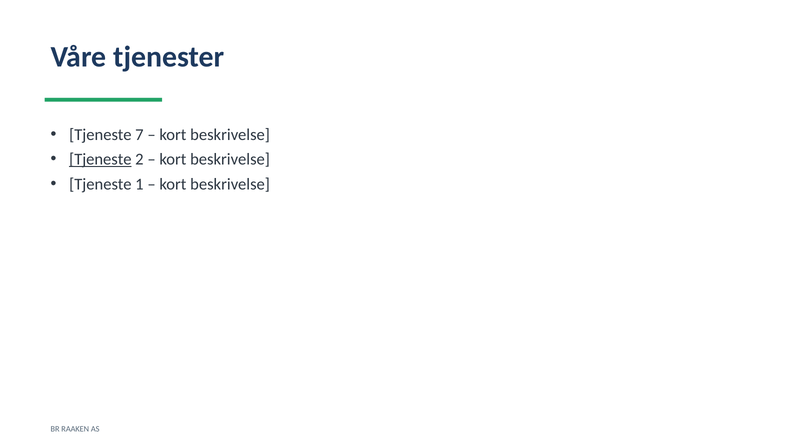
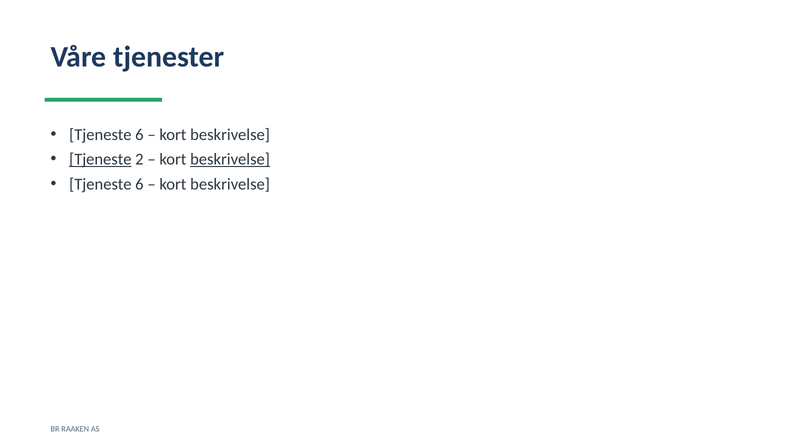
7 at (139, 135): 7 -> 6
beskrivelse at (230, 160) underline: none -> present
1 at (139, 184): 1 -> 6
